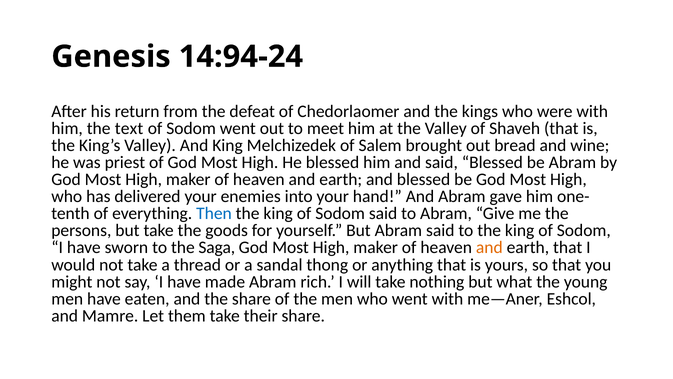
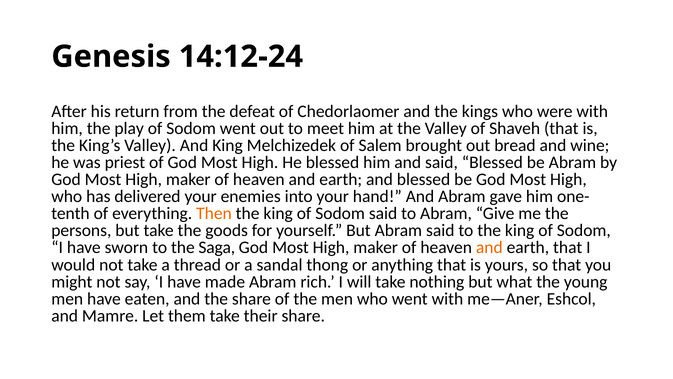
14:94-24: 14:94-24 -> 14:12-24
text: text -> play
Then colour: blue -> orange
